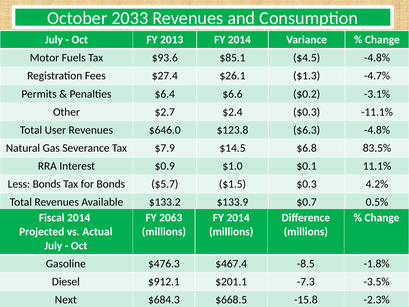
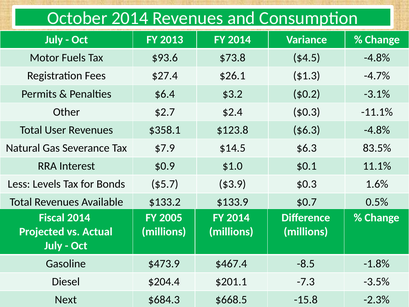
October 2033: 2033 -> 2014
$85.1: $85.1 -> $73.8
$6.6: $6.6 -> $3.2
$646.0: $646.0 -> $358.1
$14.5 $6.8: $6.8 -> $6.3
Less Bonds: Bonds -> Levels
$1.5: $1.5 -> $3.9
4.2%: 4.2% -> 1.6%
2063: 2063 -> 2005
$476.3: $476.3 -> $473.9
$912.1: $912.1 -> $204.4
